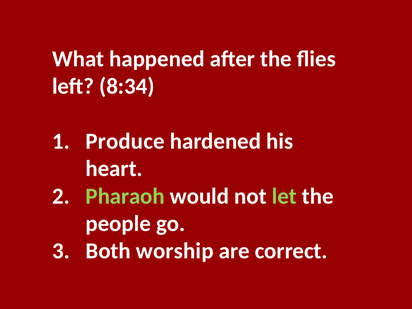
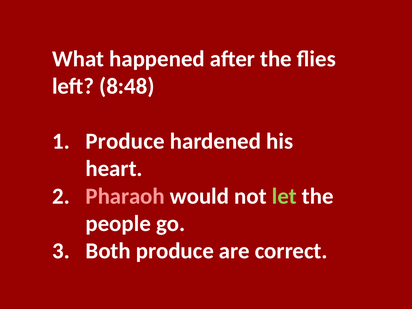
8:34: 8:34 -> 8:48
Pharaoh colour: light green -> pink
Both worship: worship -> produce
